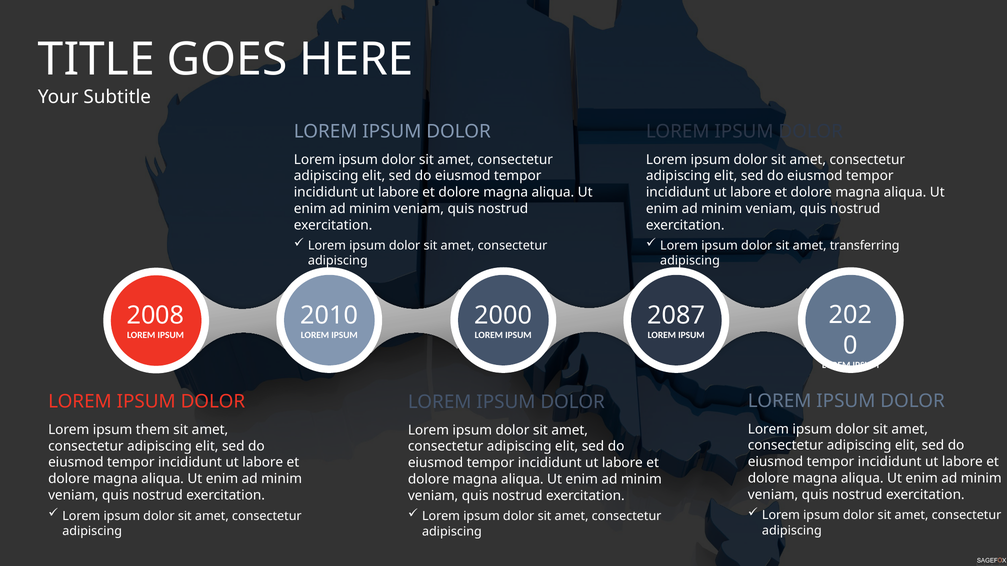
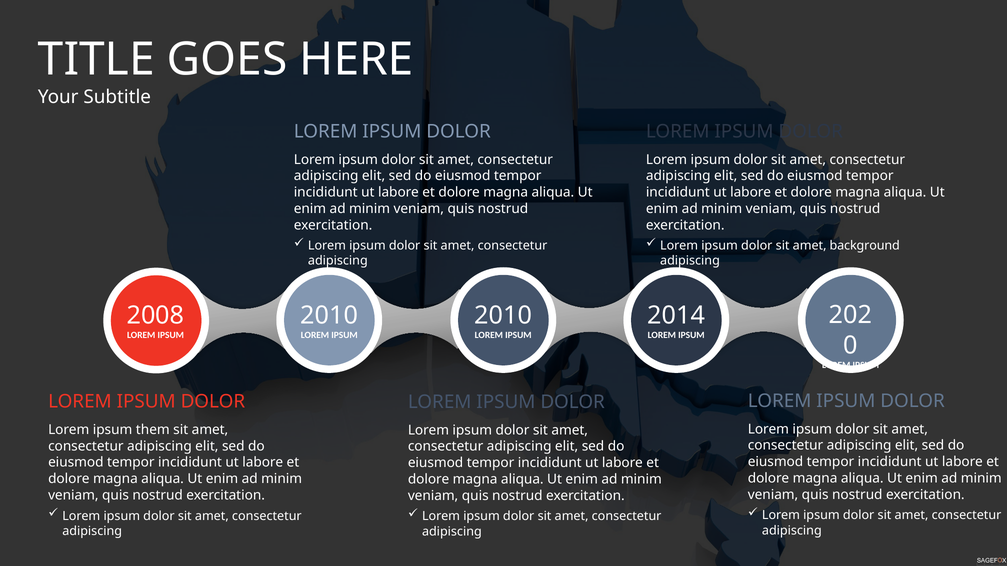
transferring: transferring -> background
2000 at (503, 316): 2000 -> 2010
2087: 2087 -> 2014
